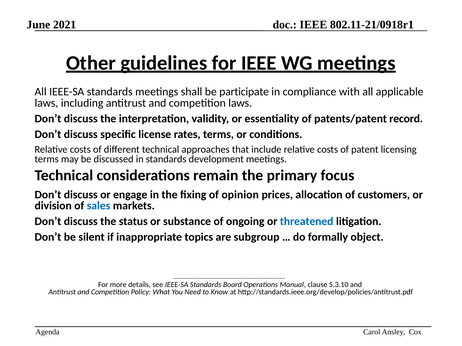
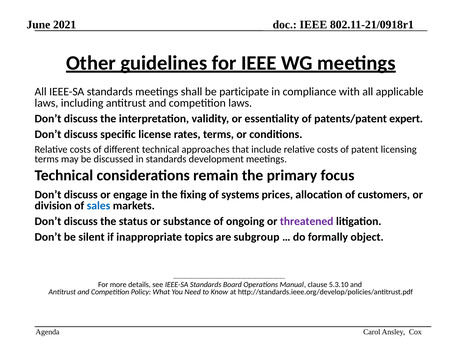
record: record -> expert
opinion: opinion -> systems
threatened colour: blue -> purple
